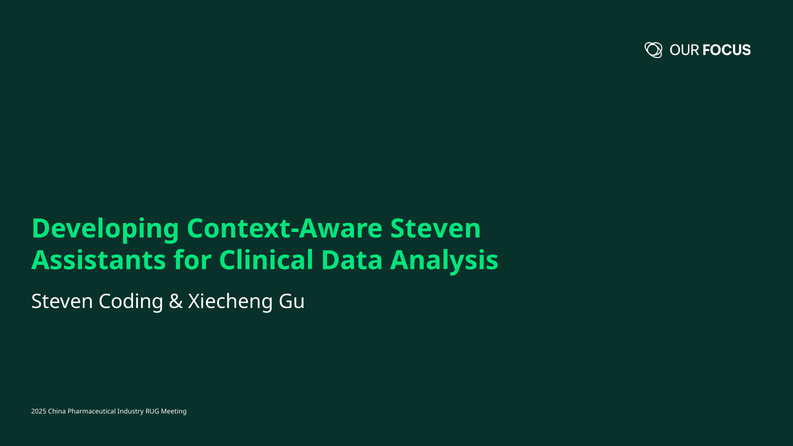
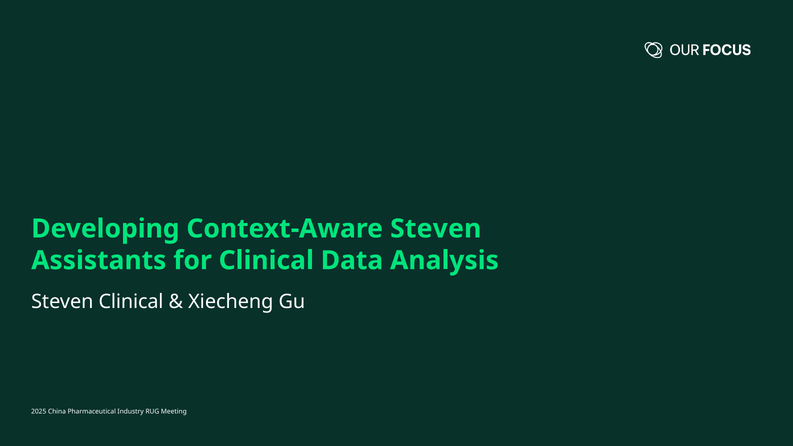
Steven Coding: Coding -> Clinical
